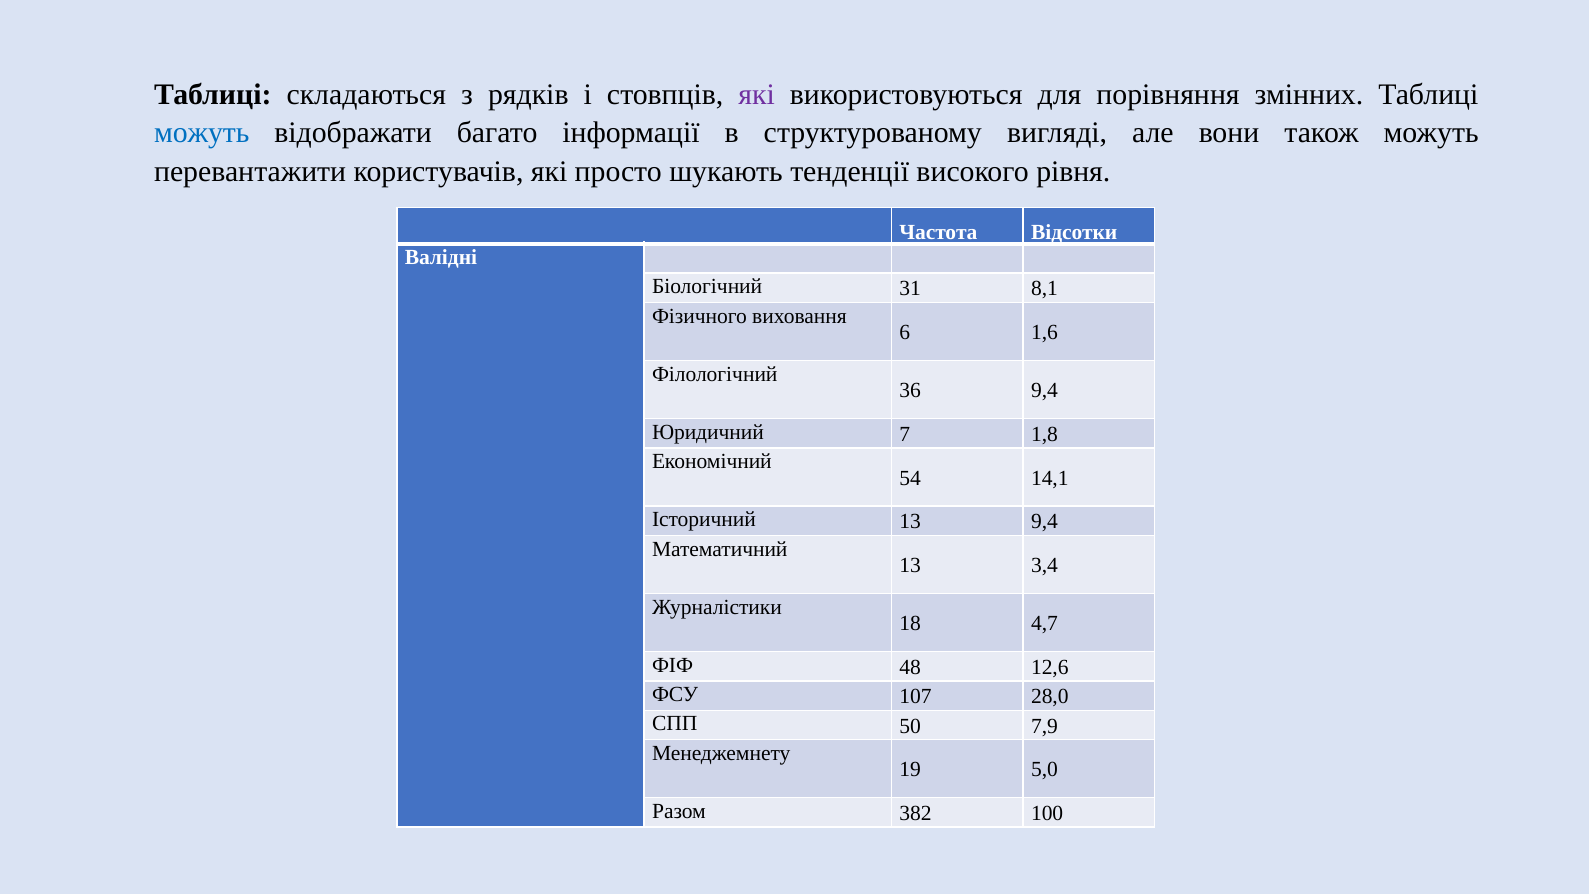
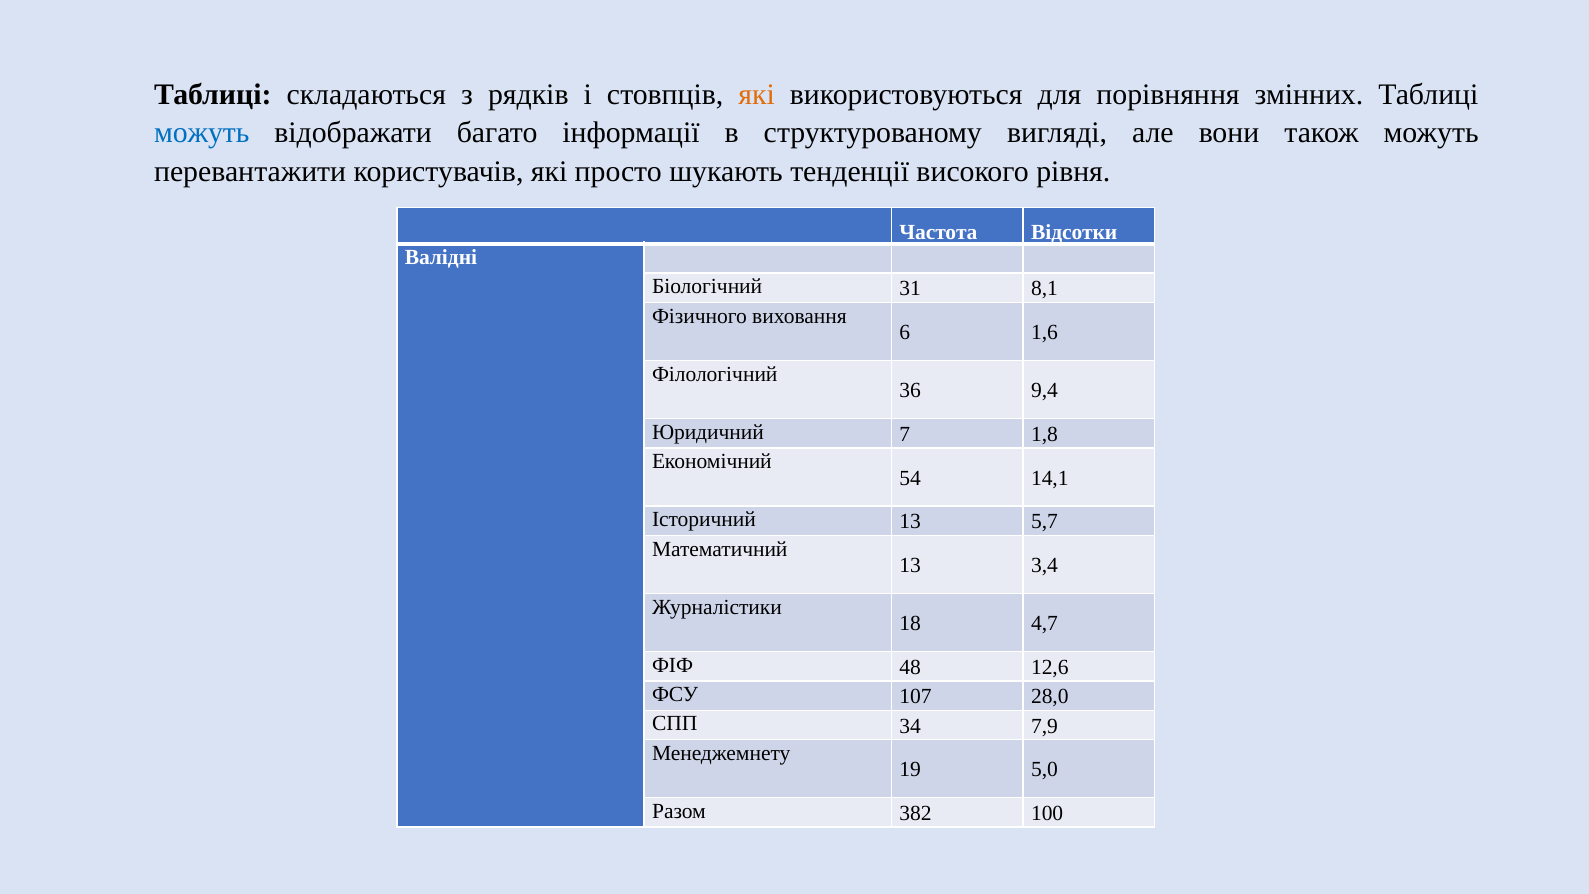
які at (757, 95) colour: purple -> orange
13 9,4: 9,4 -> 5,7
50: 50 -> 34
